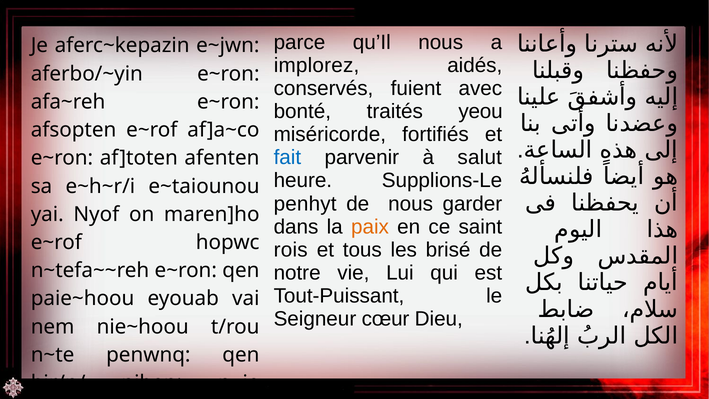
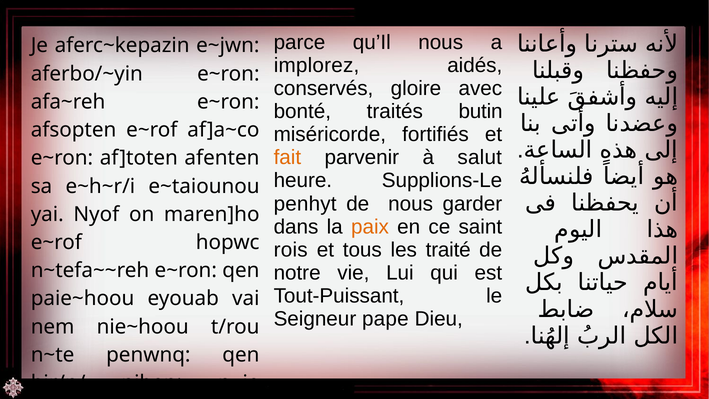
fuient: fuient -> gloire
yeou: yeou -> butin
fait colour: blue -> orange
brisé: brisé -> traité
cœur: cœur -> pape
